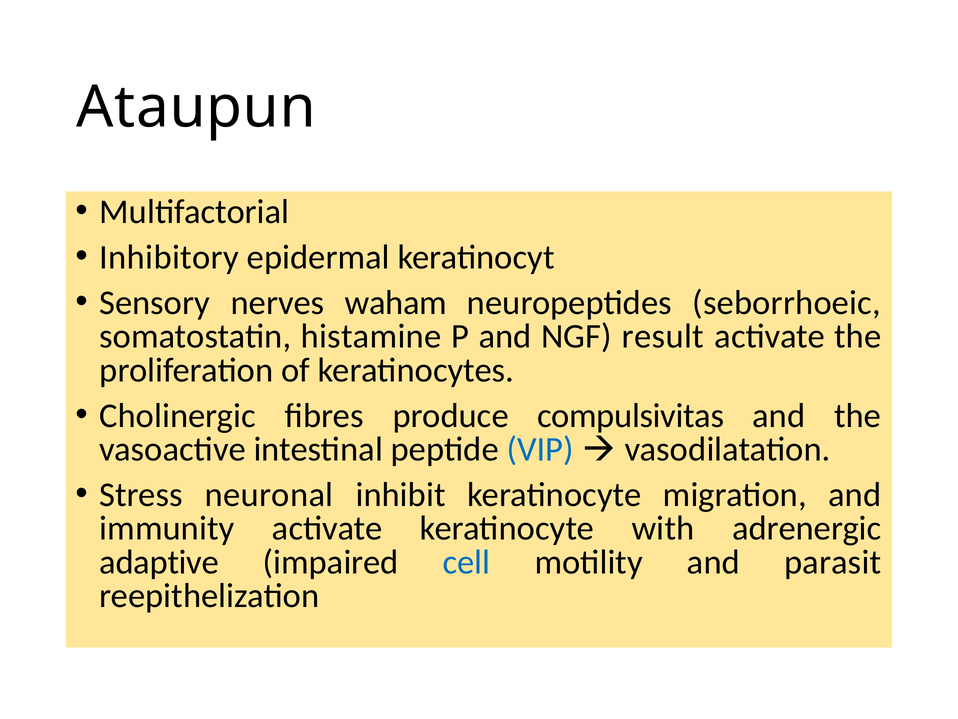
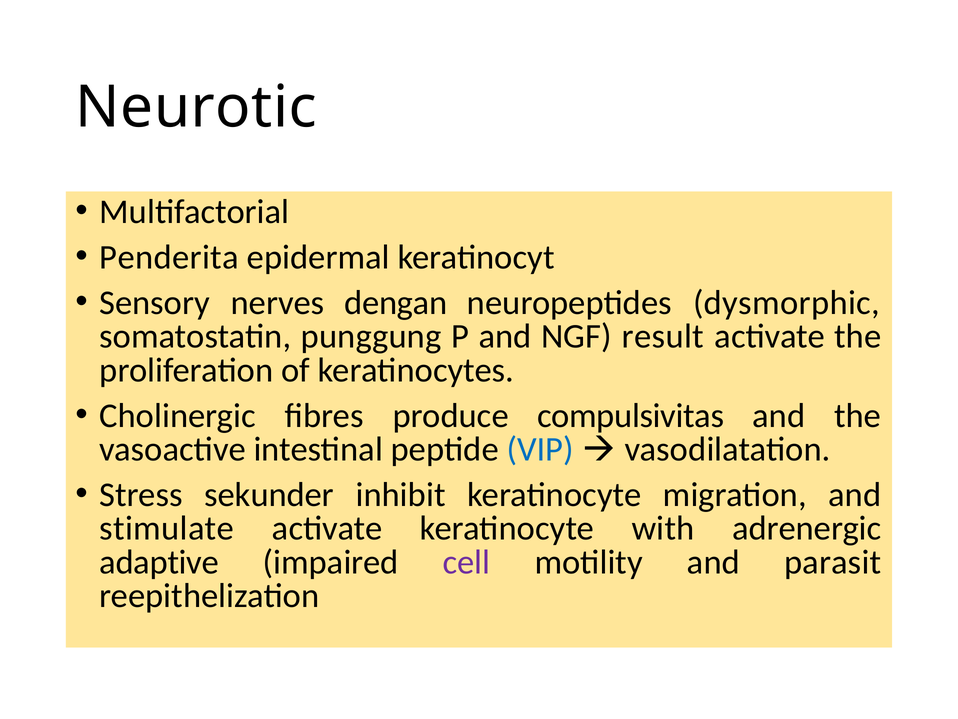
Ataupun: Ataupun -> Neurotic
Inhibitory: Inhibitory -> Penderita
waham: waham -> dengan
seborrhoeic: seborrhoeic -> dysmorphic
histamine: histamine -> punggung
neuronal: neuronal -> sekunder
immunity: immunity -> stimulate
cell colour: blue -> purple
